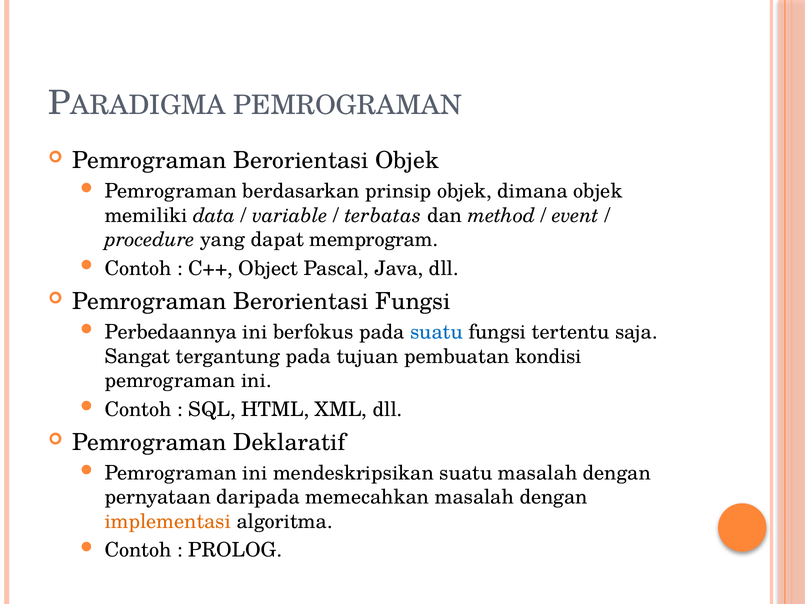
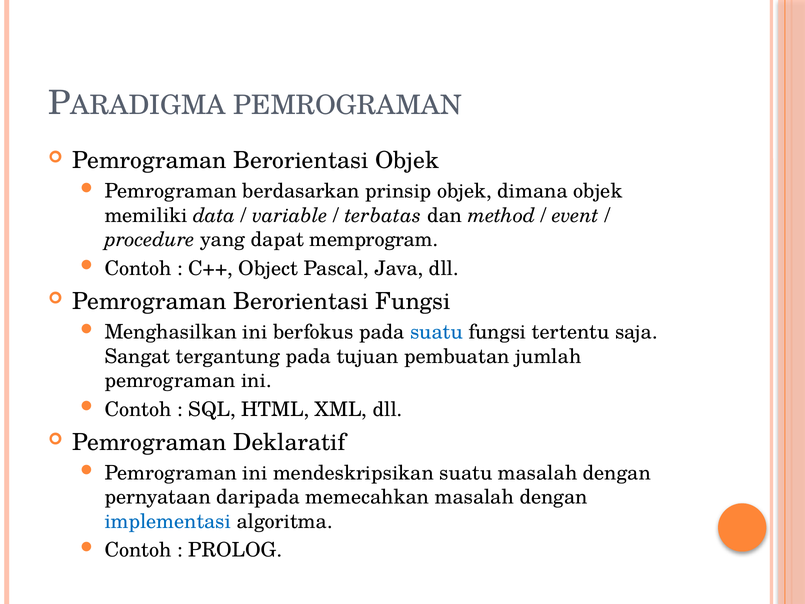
Perbedaannya: Perbedaannya -> Menghasilkan
kondisi: kondisi -> jumlah
implementasi colour: orange -> blue
